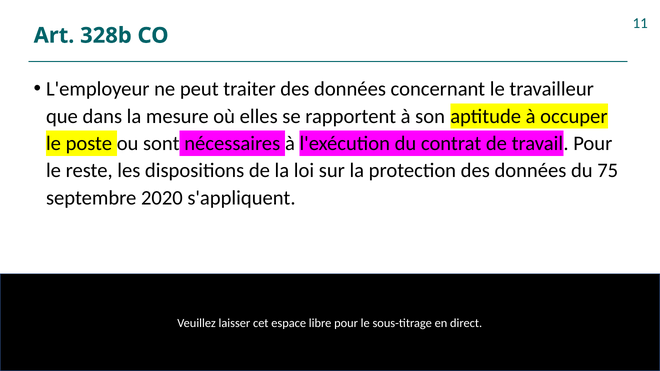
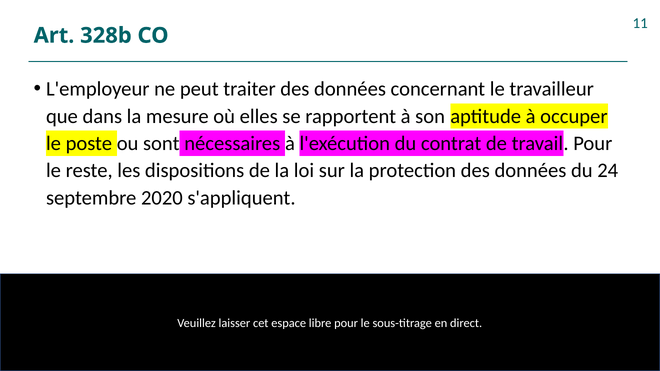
75: 75 -> 24
